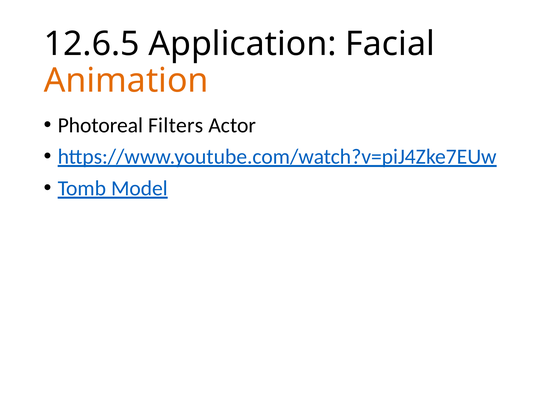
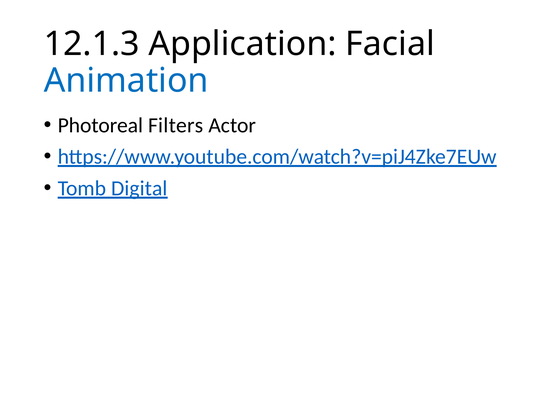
12.6.5: 12.6.5 -> 12.1.3
Animation colour: orange -> blue
Model: Model -> Digital
